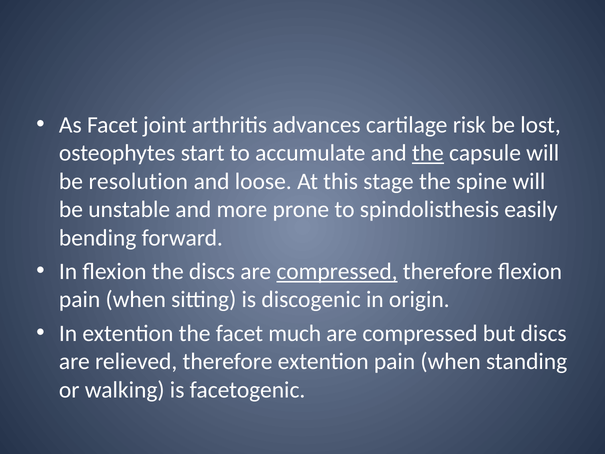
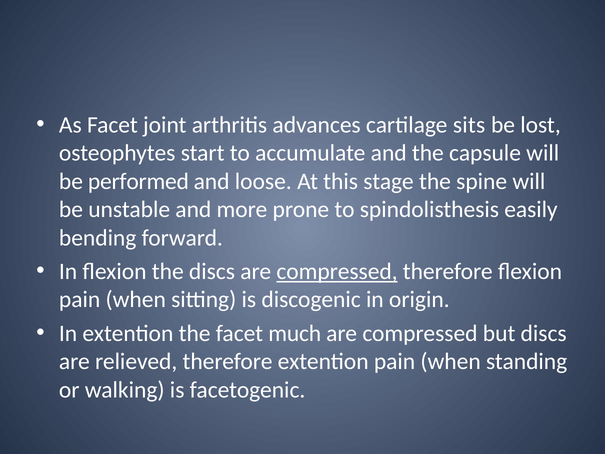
risk: risk -> sits
the at (428, 153) underline: present -> none
resolution: resolution -> performed
